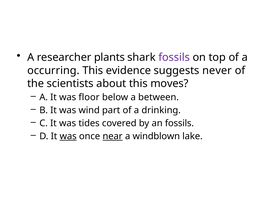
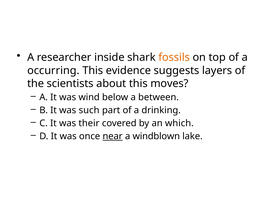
plants: plants -> inside
fossils at (174, 57) colour: purple -> orange
never: never -> layers
floor: floor -> wind
wind: wind -> such
tides: tides -> their
an fossils: fossils -> which
was at (68, 136) underline: present -> none
